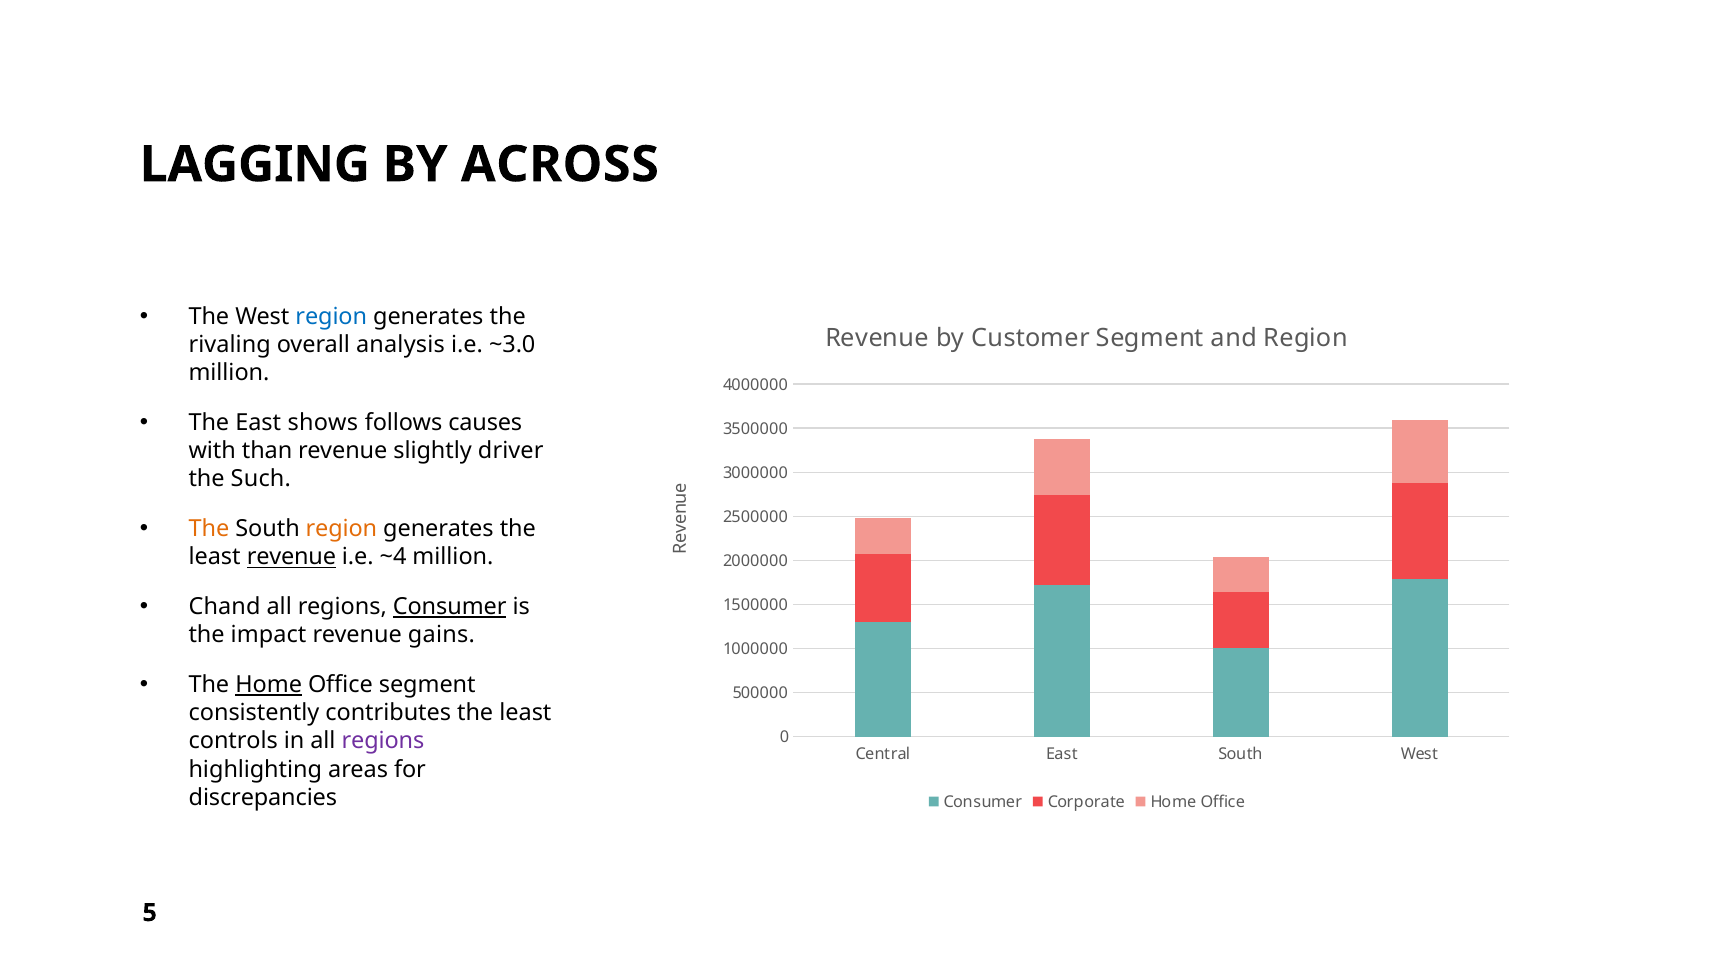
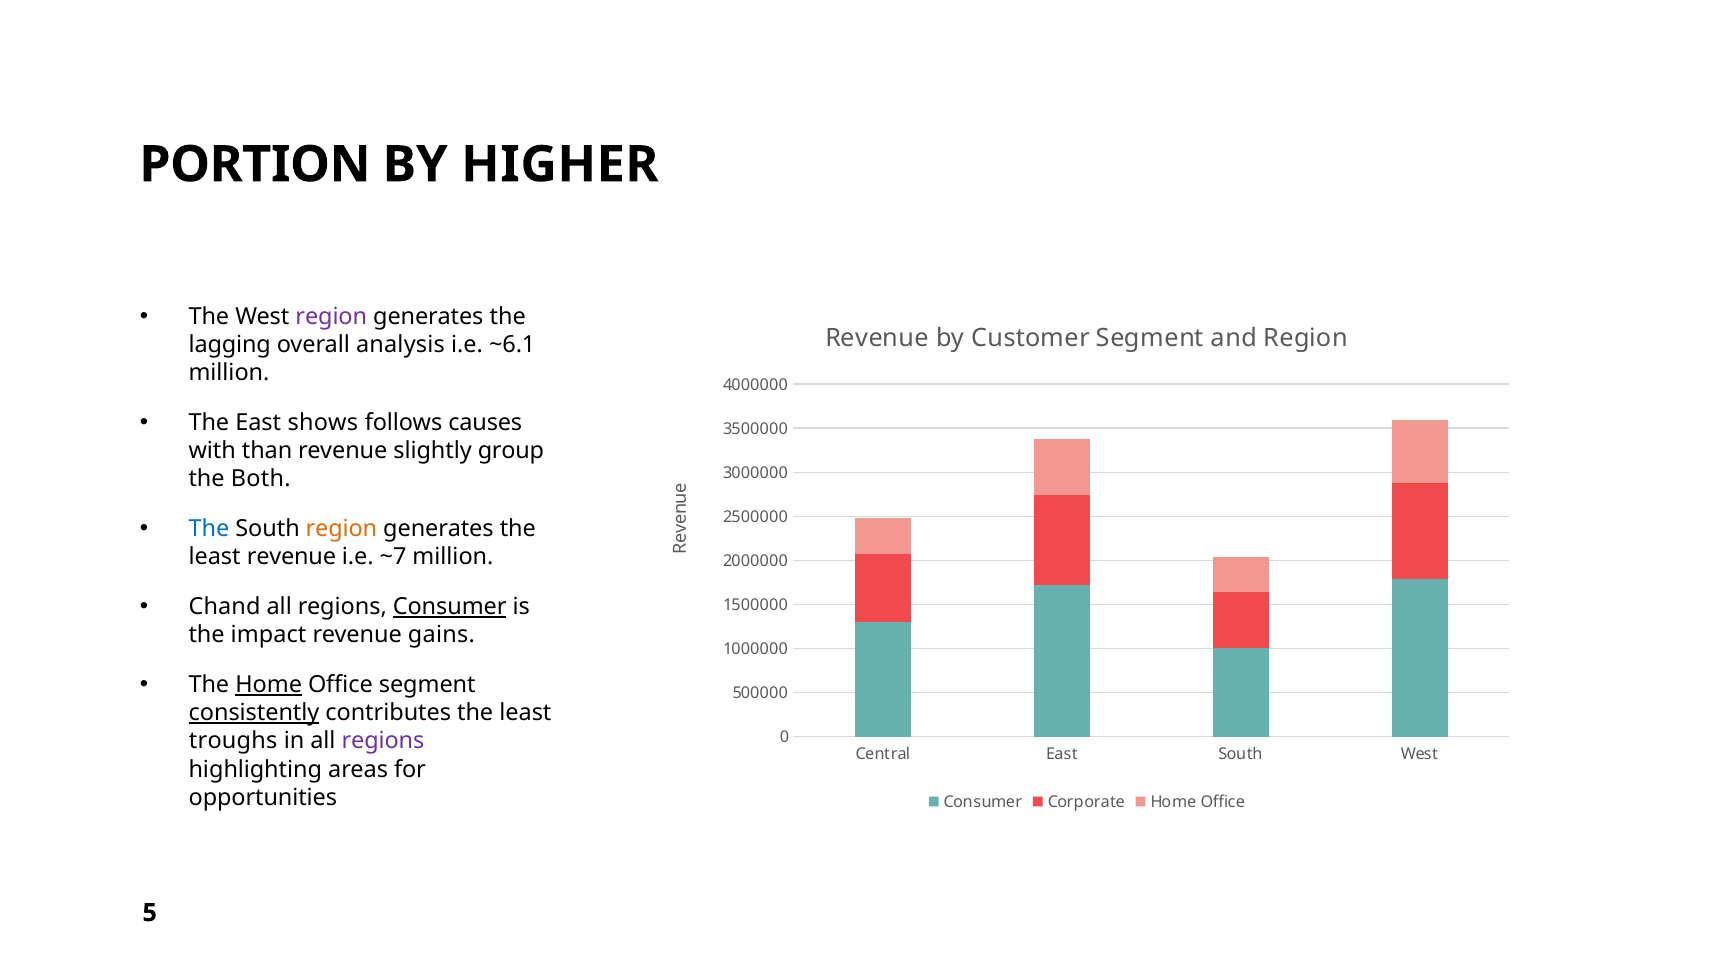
LAGGING: LAGGING -> PORTION
ACROSS: ACROSS -> HIGHER
region at (331, 317) colour: blue -> purple
rivaling: rivaling -> lagging
~3.0: ~3.0 -> ~6.1
driver: driver -> group
Such: Such -> Both
The at (209, 529) colour: orange -> blue
revenue at (291, 557) underline: present -> none
~4: ~4 -> ~7
consistently underline: none -> present
controls: controls -> troughs
discrepancies: discrepancies -> opportunities
